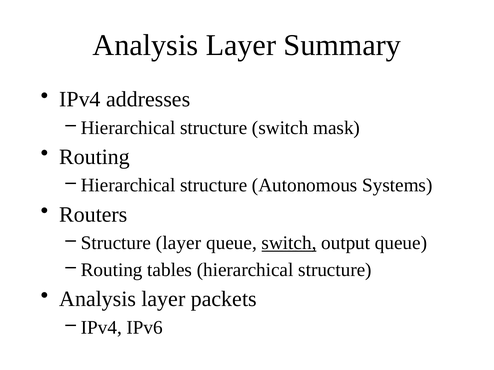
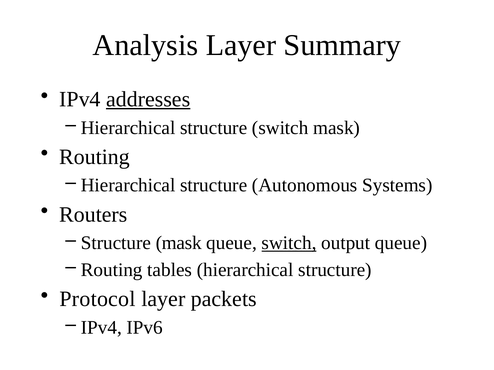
addresses underline: none -> present
Structure layer: layer -> mask
Analysis at (98, 299): Analysis -> Protocol
